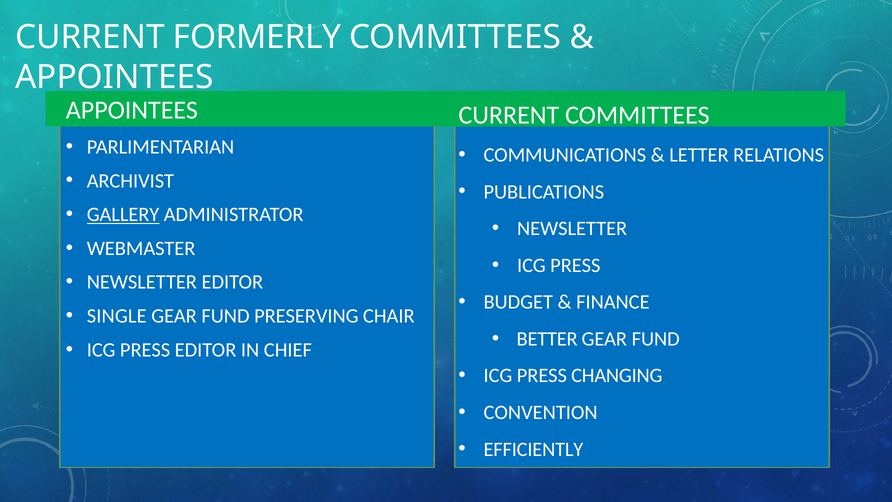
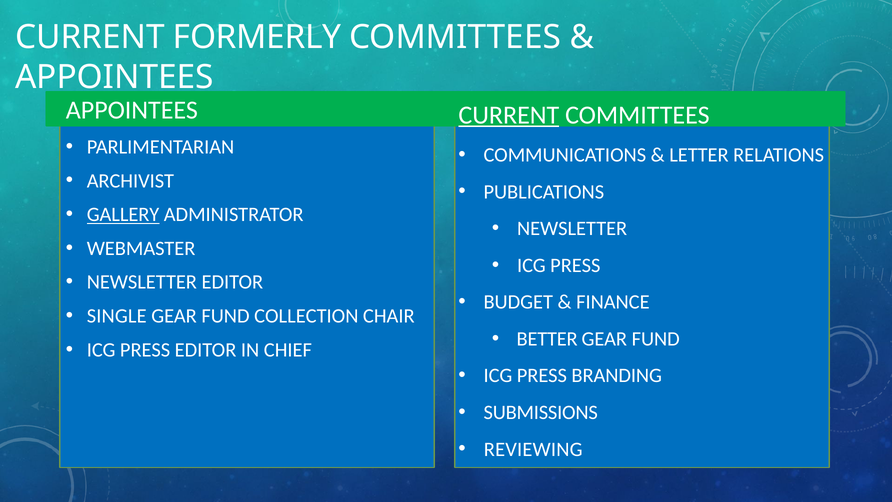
CURRENT at (509, 115) underline: none -> present
PRESERVING: PRESERVING -> COLLECTION
CHANGING: CHANGING -> BRANDING
CONVENTION: CONVENTION -> SUBMISSIONS
EFFICIENTLY: EFFICIENTLY -> REVIEWING
